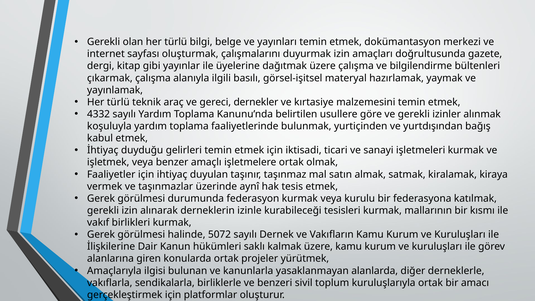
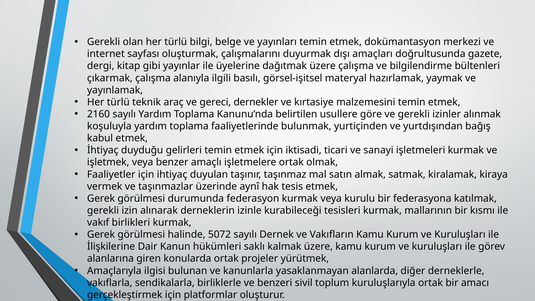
duyurmak izin: izin -> dışı
4332: 4332 -> 2160
